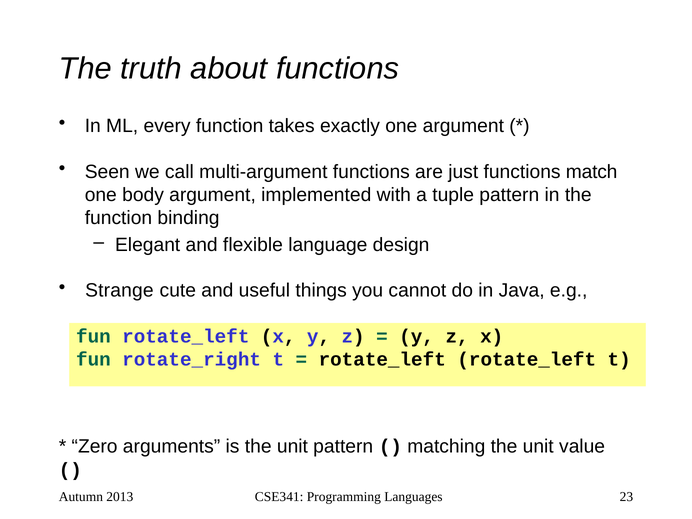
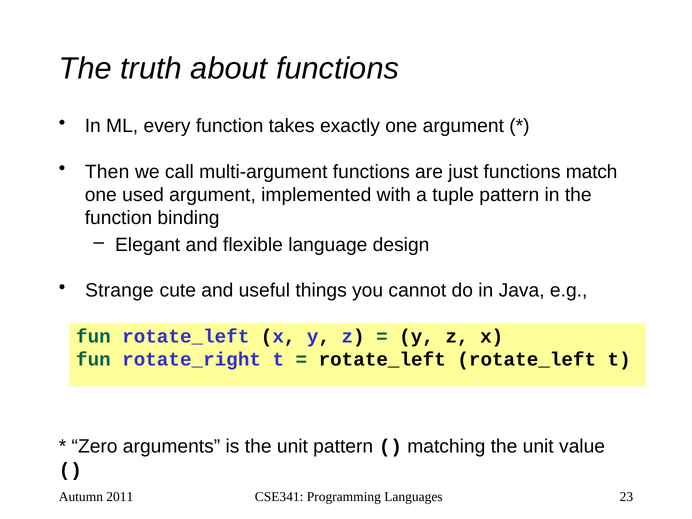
Seen: Seen -> Then
body: body -> used
2013: 2013 -> 2011
